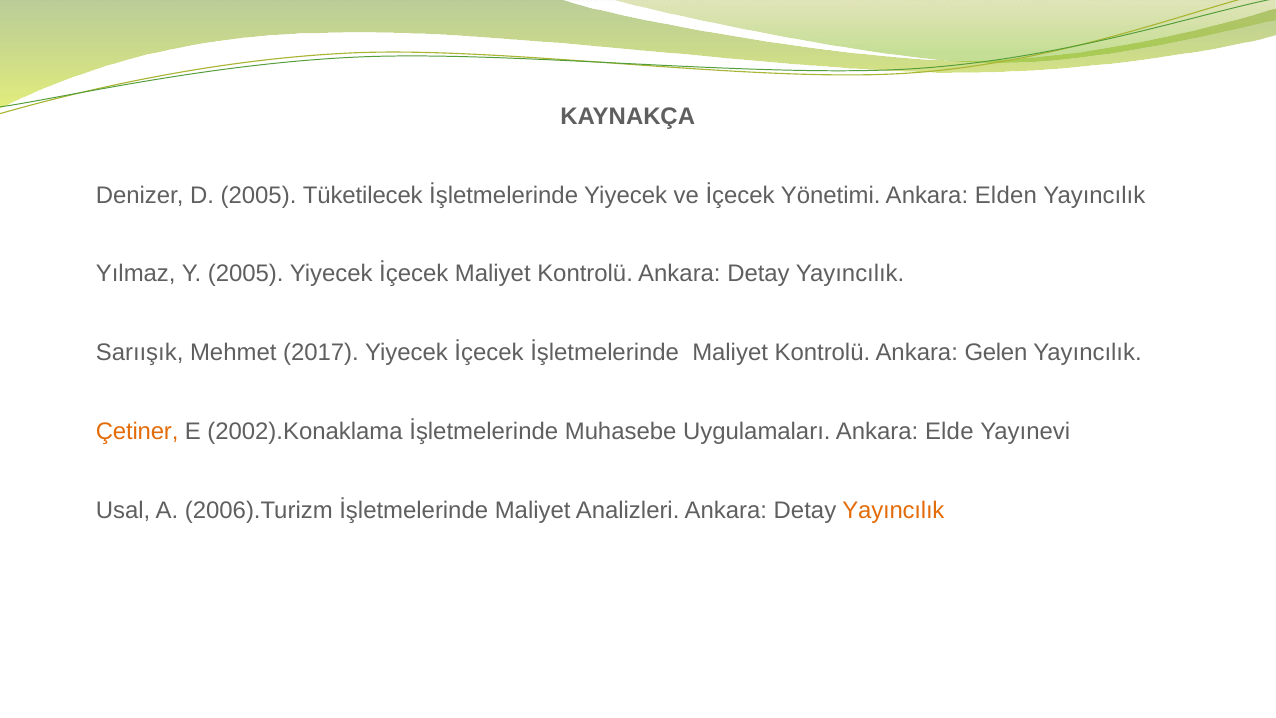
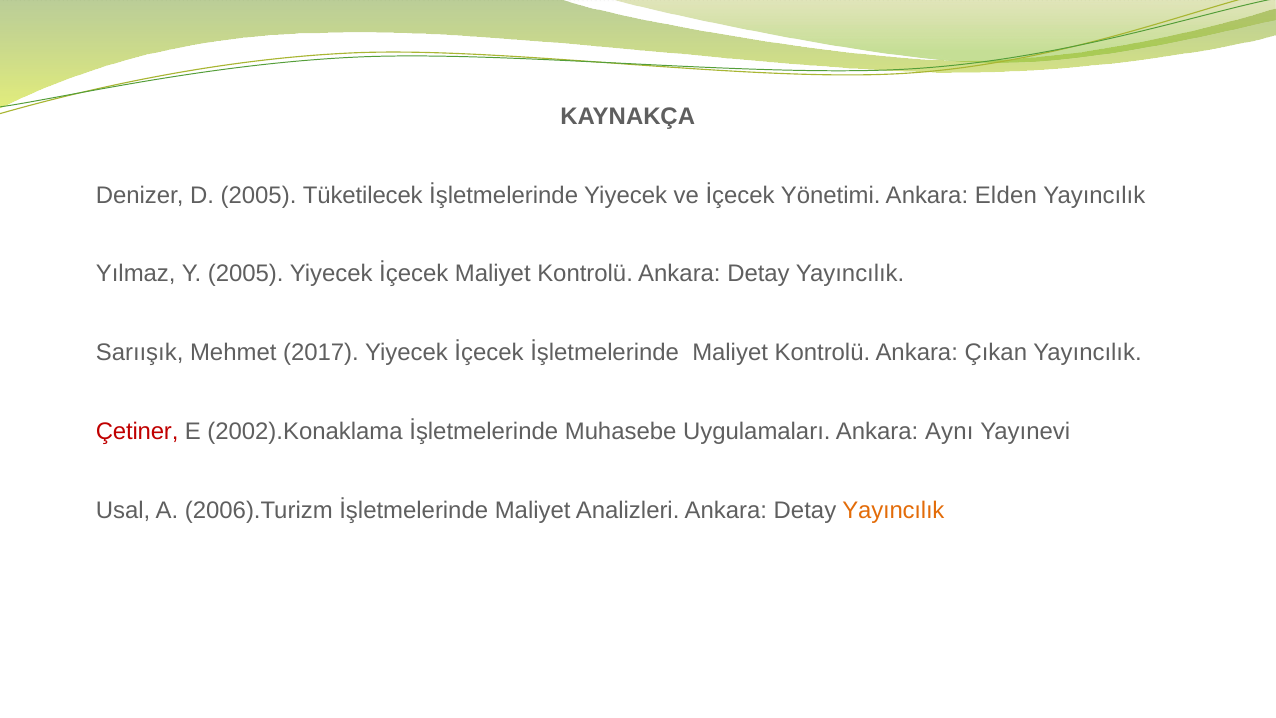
Gelen: Gelen -> Çıkan
Çetiner colour: orange -> red
Elde: Elde -> Aynı
